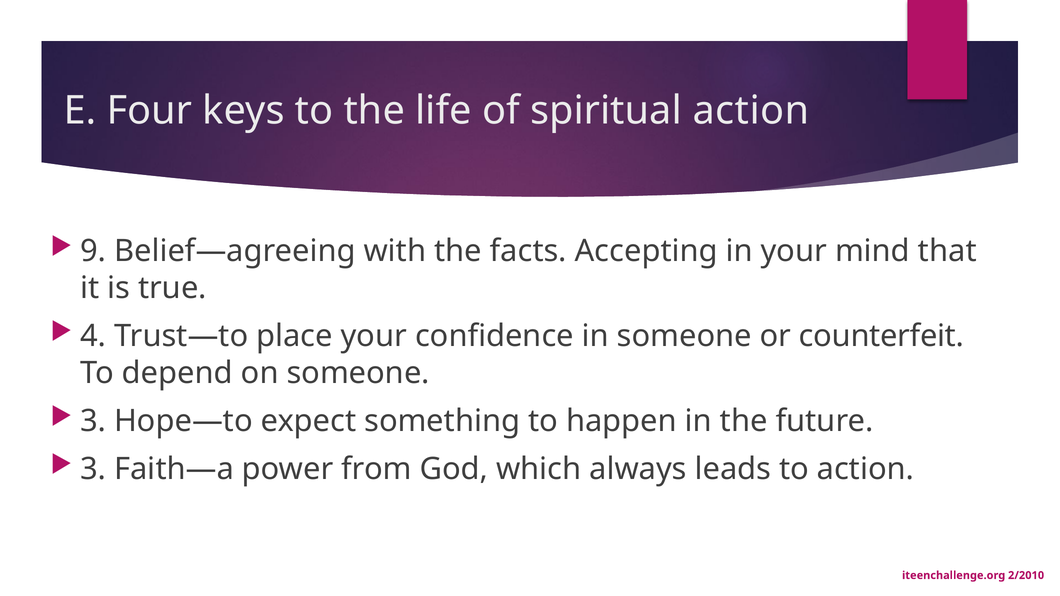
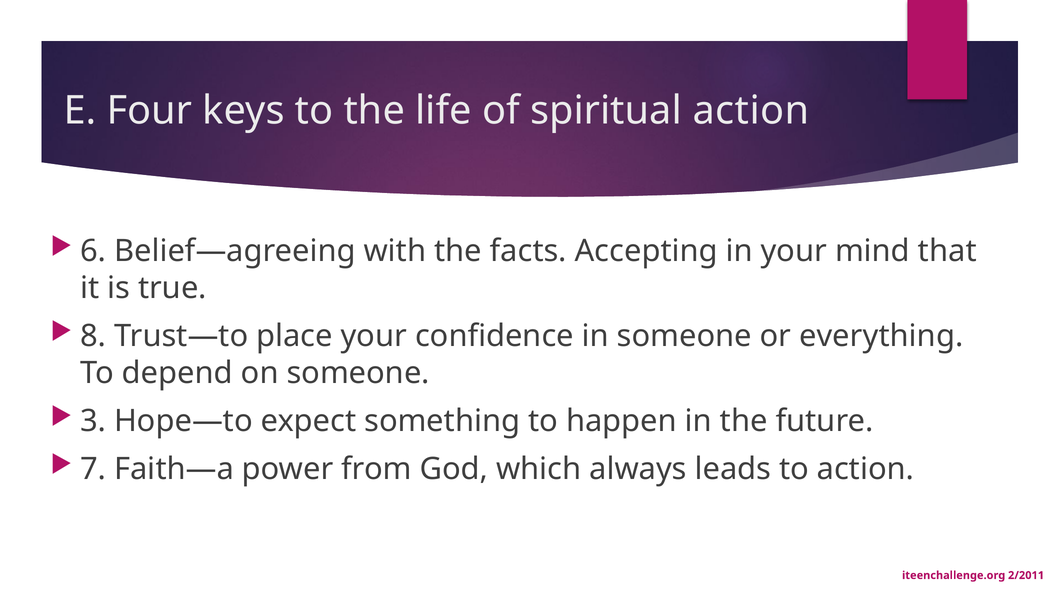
9: 9 -> 6
4: 4 -> 8
counterfeit: counterfeit -> everything
3 at (93, 469): 3 -> 7
2/2010: 2/2010 -> 2/2011
